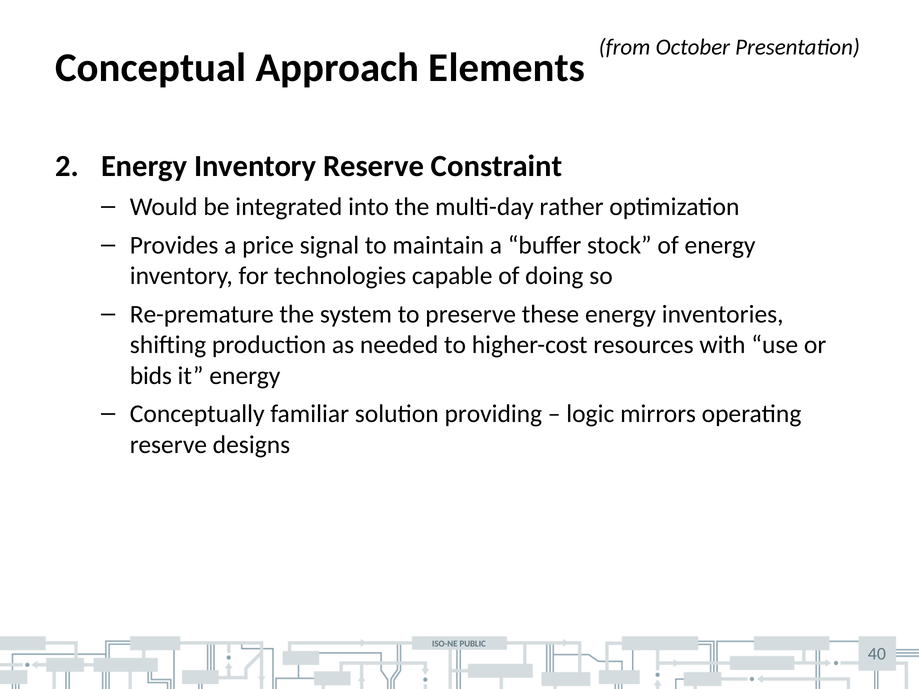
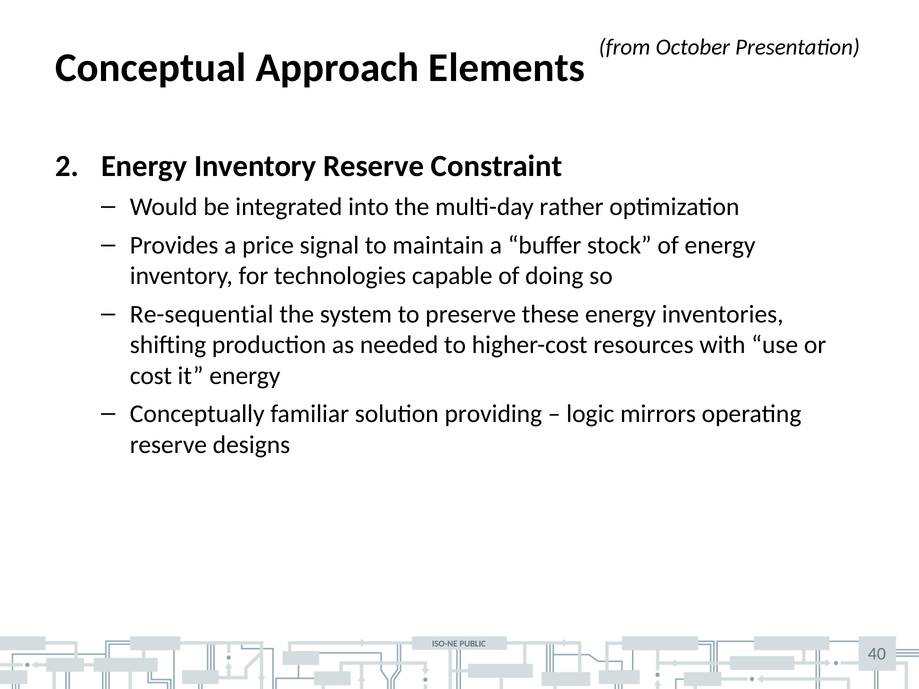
Re-premature: Re-premature -> Re-sequential
bids: bids -> cost
